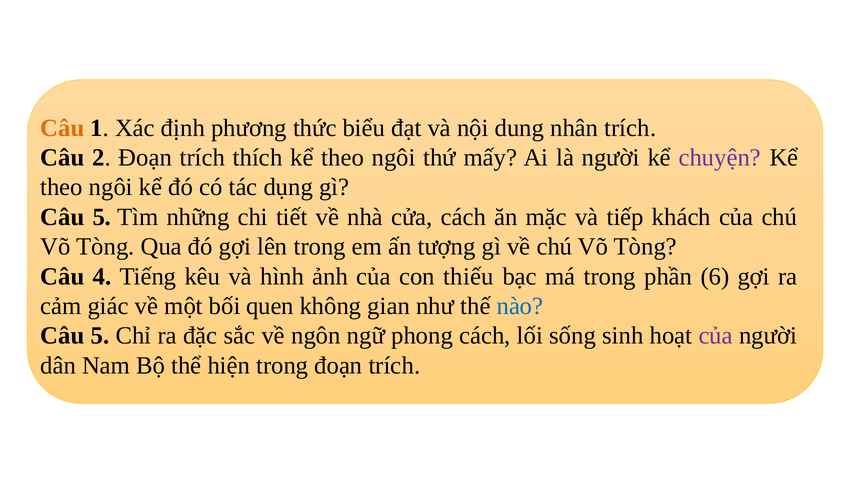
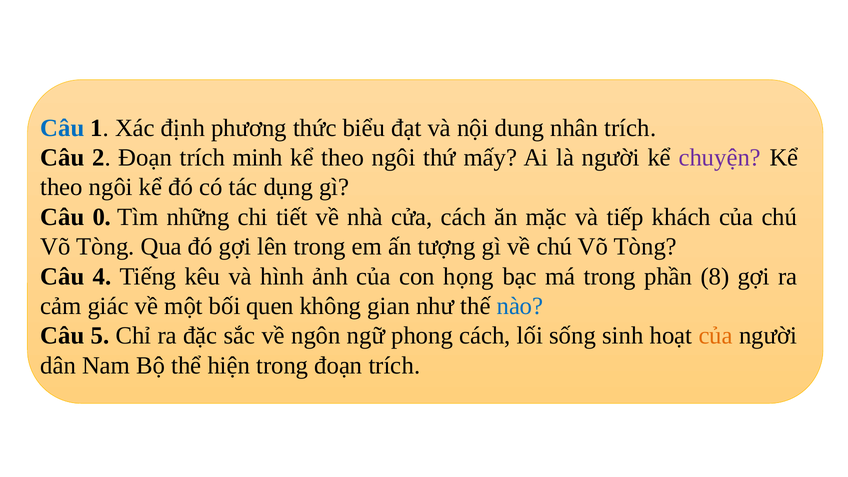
Câu at (62, 128) colour: orange -> blue
thích: thích -> minh
5 at (102, 217): 5 -> 0
thiếu: thiếu -> họng
6: 6 -> 8
của at (716, 336) colour: purple -> orange
